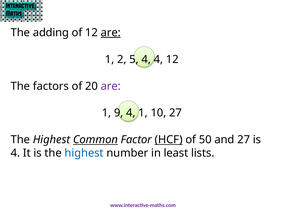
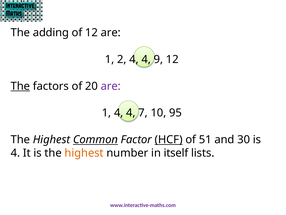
are at (111, 33) underline: present -> none
2 5: 5 -> 4
4 4: 4 -> 9
The at (20, 86) underline: none -> present
1 9: 9 -> 4
4 1: 1 -> 7
10 27: 27 -> 95
50: 50 -> 51
and 27: 27 -> 30
highest at (84, 153) colour: blue -> orange
least: least -> itself
